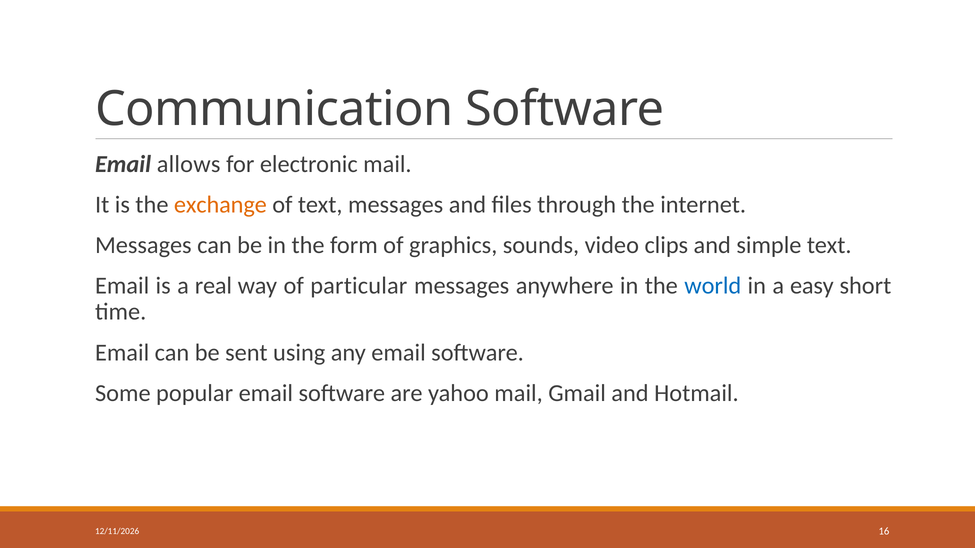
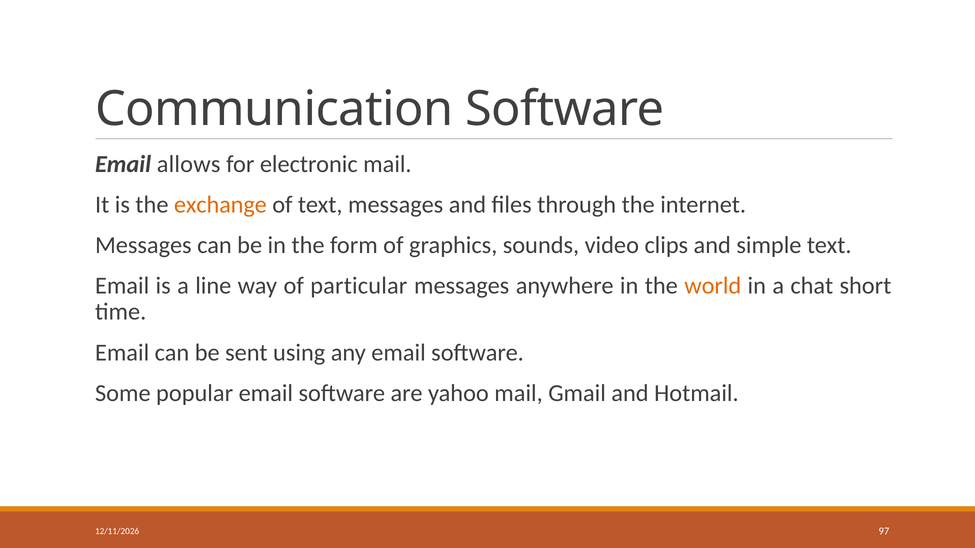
real: real -> line
world colour: blue -> orange
easy: easy -> chat
16: 16 -> 97
